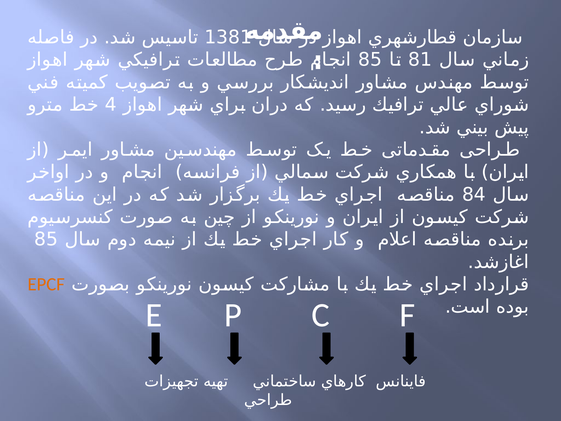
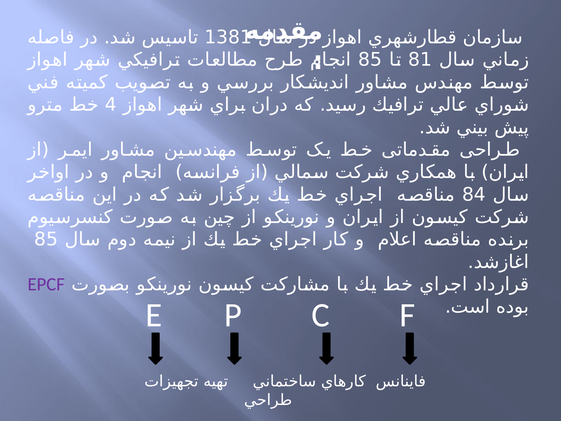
EPCF colour: orange -> purple
